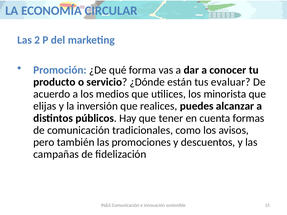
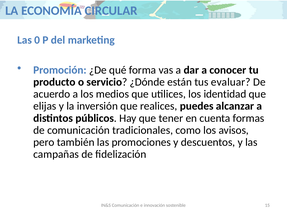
2: 2 -> 0
minorista: minorista -> identidad
